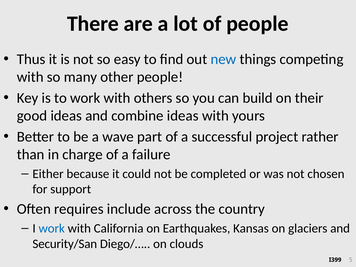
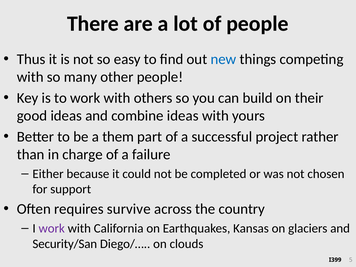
wave: wave -> them
include: include -> survive
work at (52, 228) colour: blue -> purple
